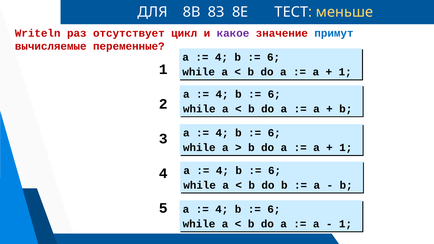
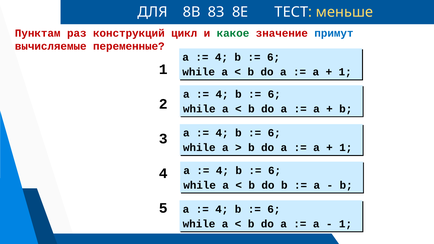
Writeln: Writeln -> Пунктам
отсутствует: отсутствует -> конструкций
какое colour: purple -> green
